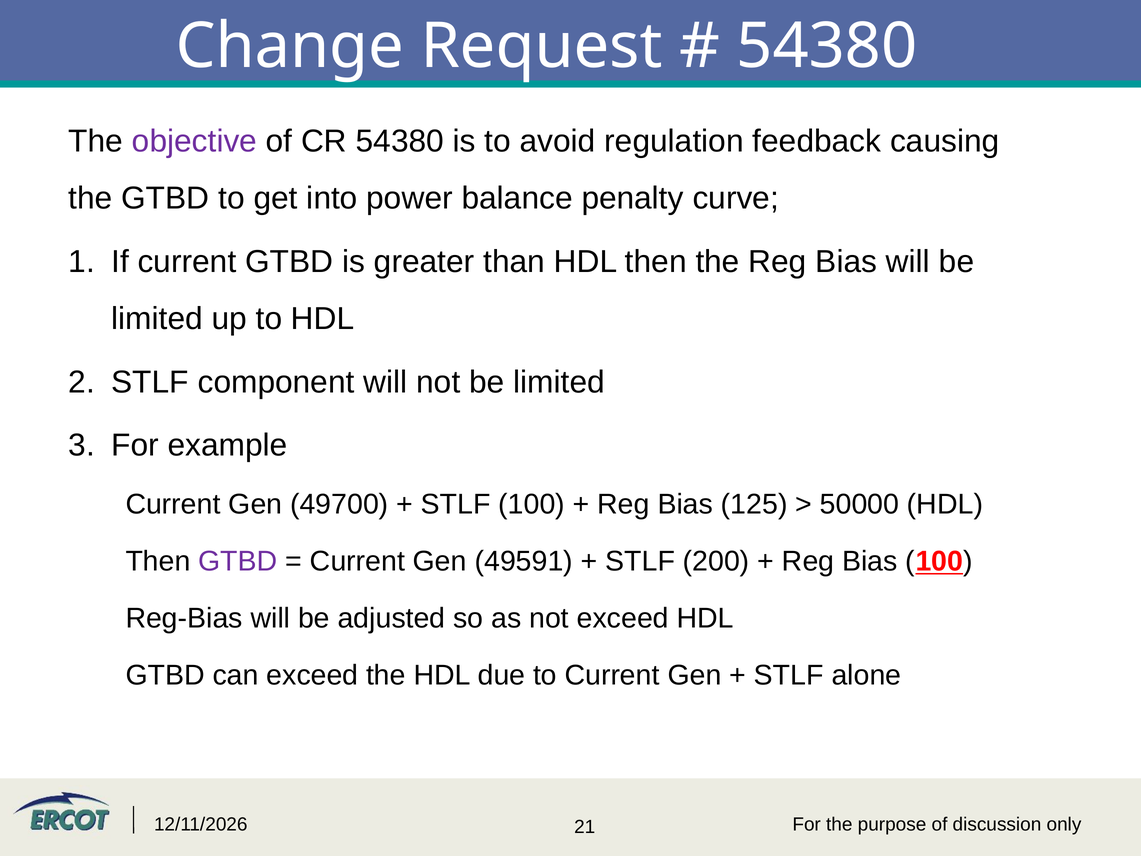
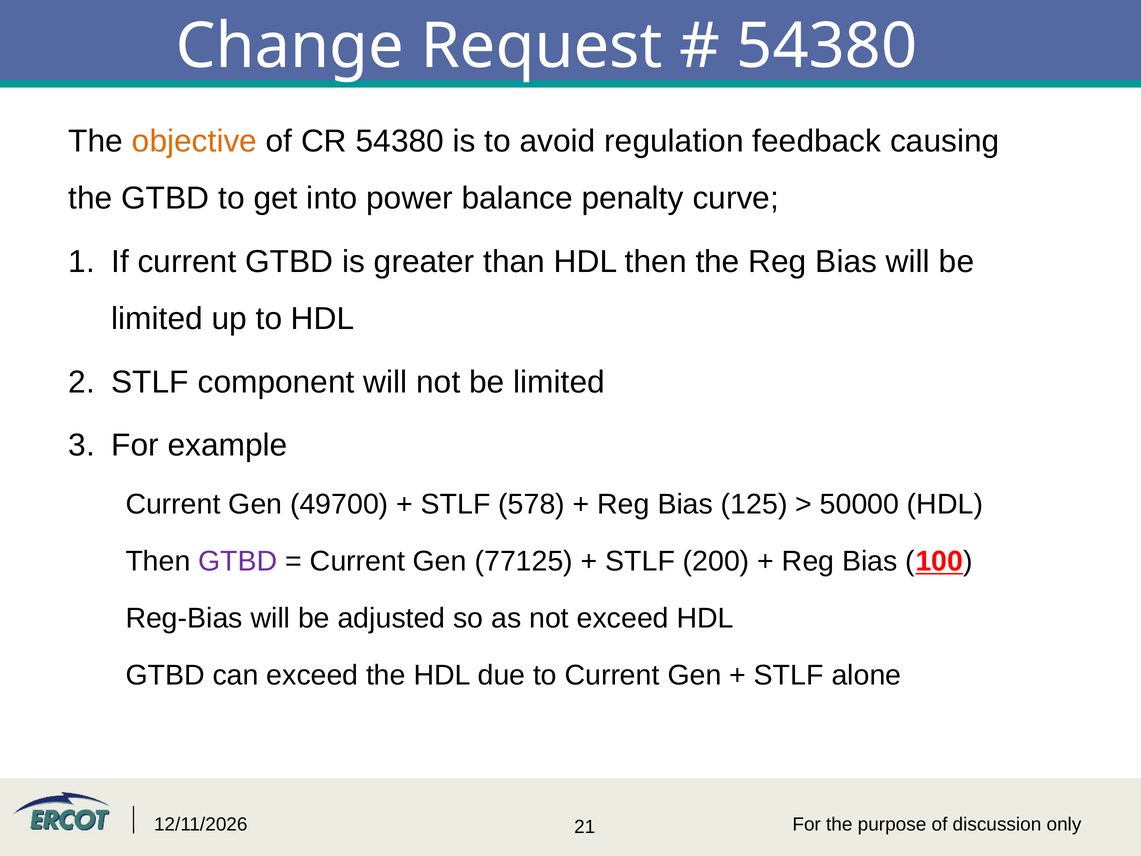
objective colour: purple -> orange
STLF 100: 100 -> 578
49591: 49591 -> 77125
